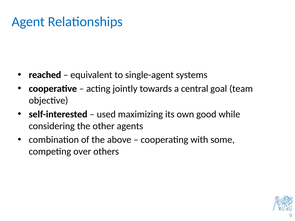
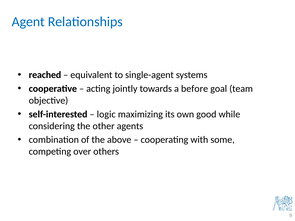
central: central -> before
used: used -> logic
